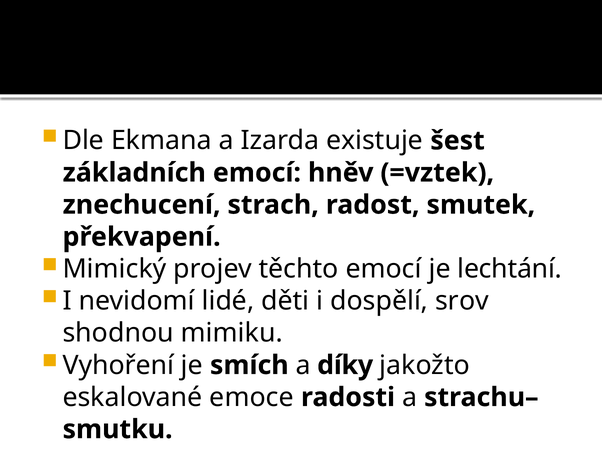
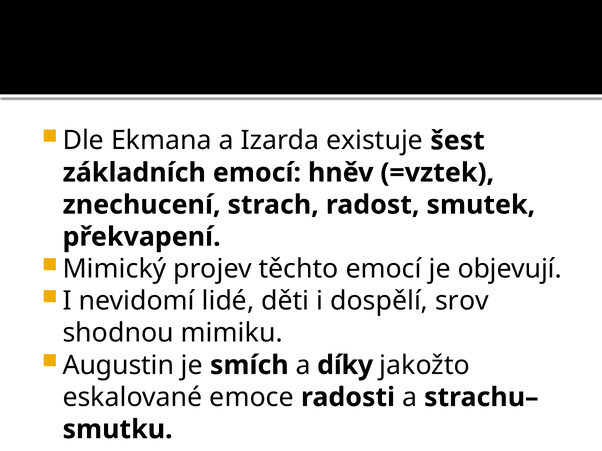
lechtání: lechtání -> objevují
Vyhoření: Vyhoření -> Augustin
